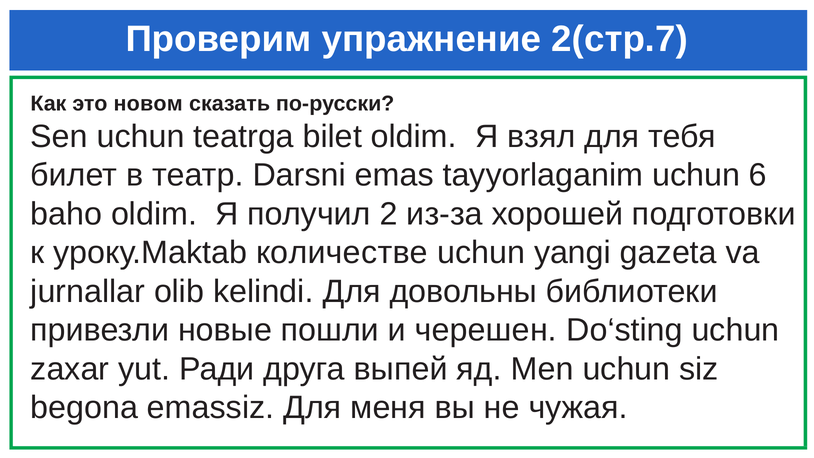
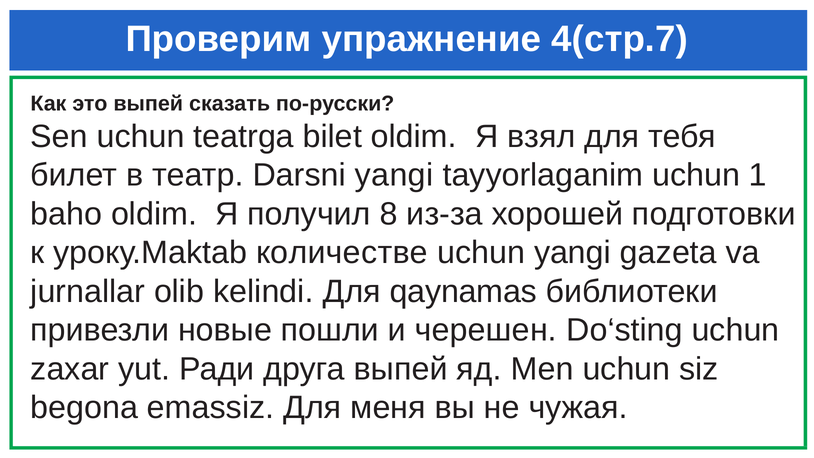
2(стр.7: 2(стр.7 -> 4(стр.7
это новом: новом -> выпей
Darsni emas: emas -> yangi
6: 6 -> 1
2: 2 -> 8
довольны: довольны -> qaynamas
